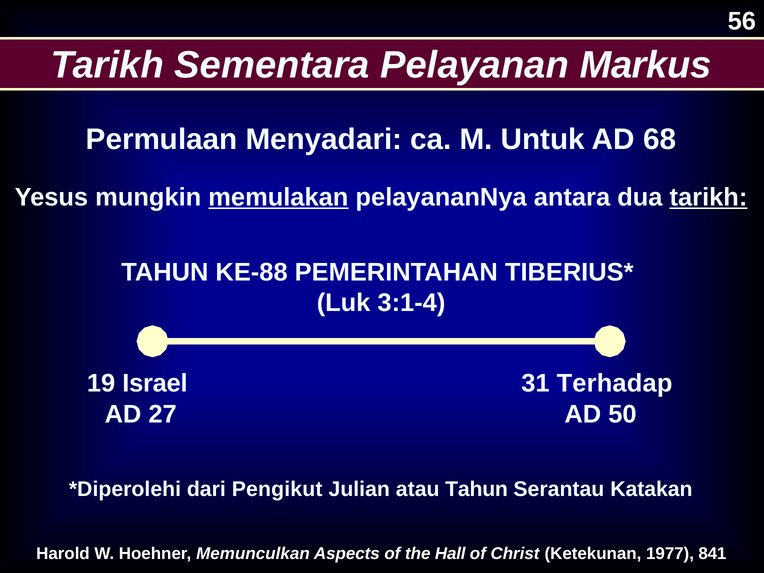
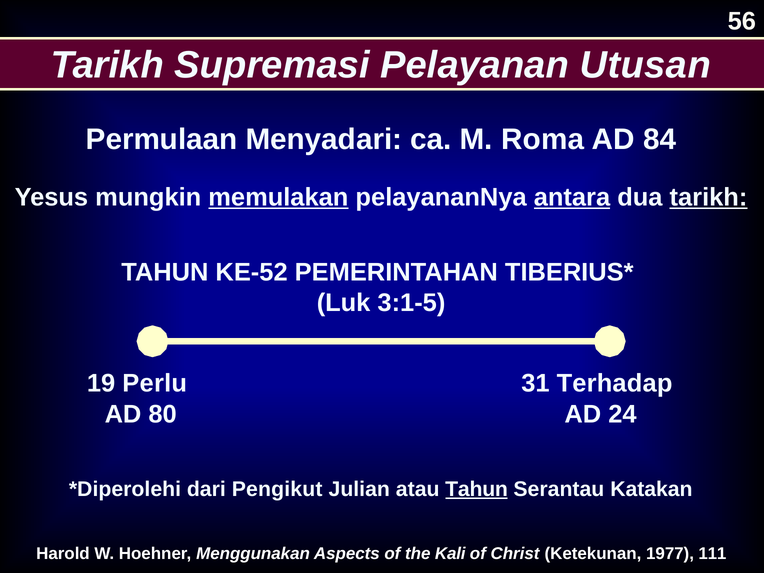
Sementara: Sementara -> Supremasi
Markus: Markus -> Utusan
Untuk: Untuk -> Roma
68: 68 -> 84
antara underline: none -> present
KE-88: KE-88 -> KE-52
3:1-4: 3:1-4 -> 3:1-5
Israel: Israel -> Perlu
27: 27 -> 80
50: 50 -> 24
Tahun at (477, 489) underline: none -> present
Memunculkan: Memunculkan -> Menggunakan
Hall: Hall -> Kali
841: 841 -> 111
